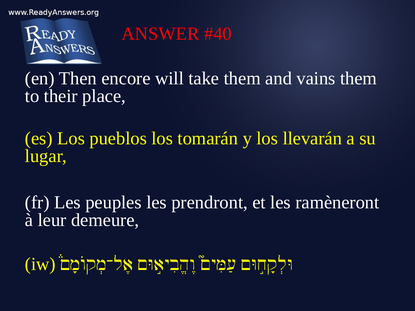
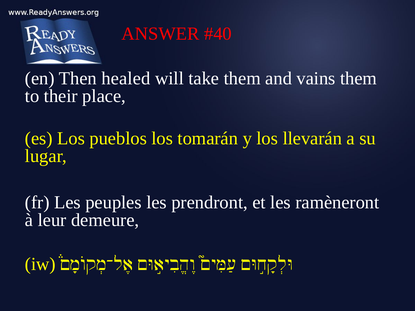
encore: encore -> healed
